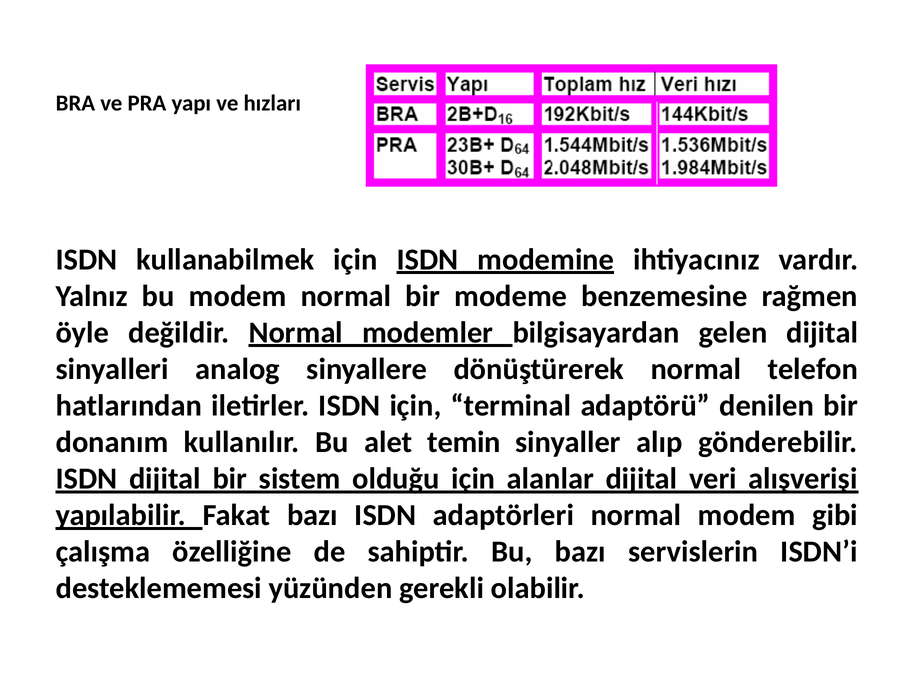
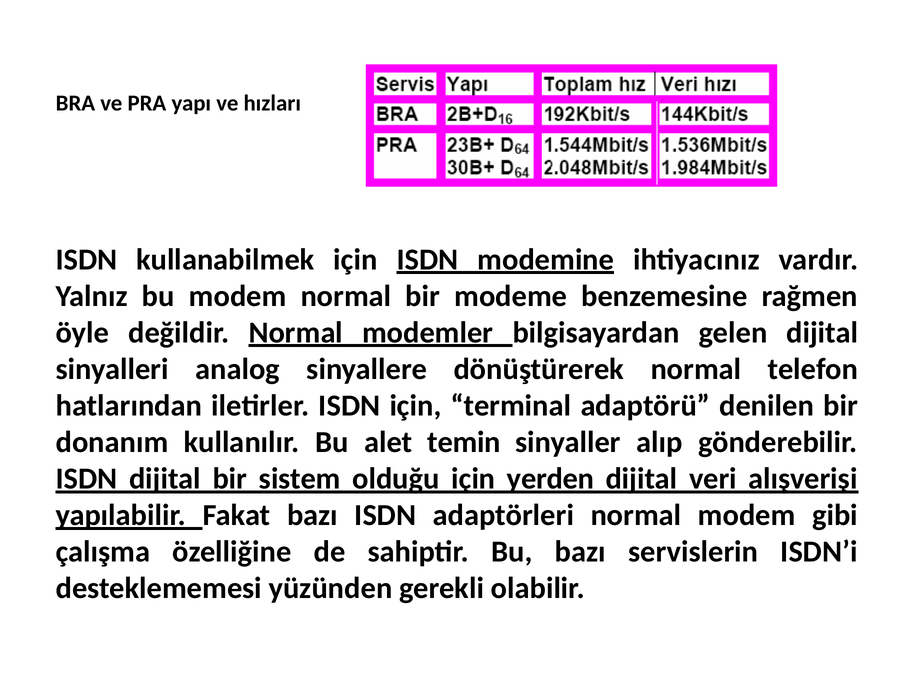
alanlar: alanlar -> yerden
